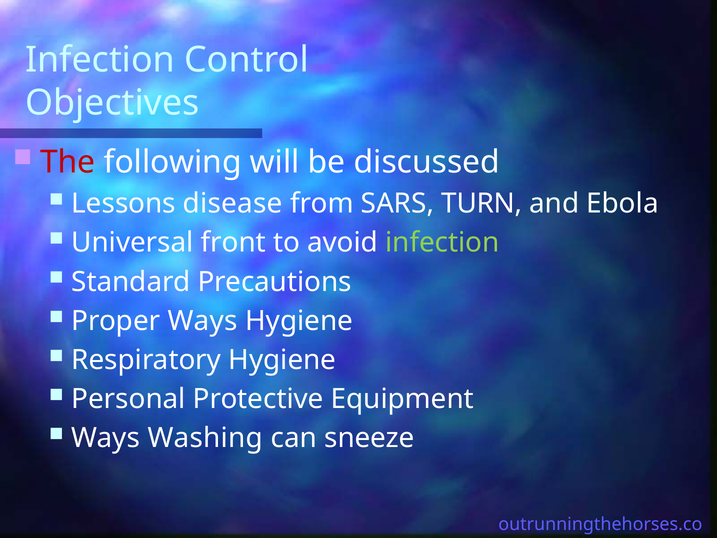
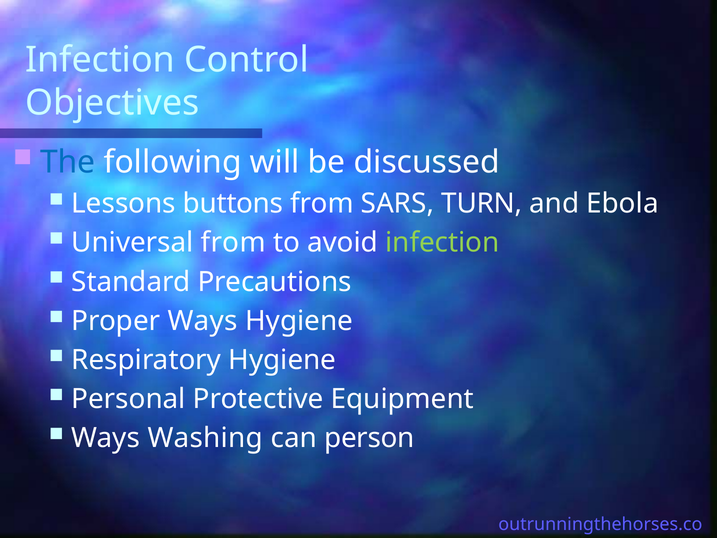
The colour: red -> blue
disease: disease -> buttons
Universal front: front -> from
sneeze: sneeze -> person
